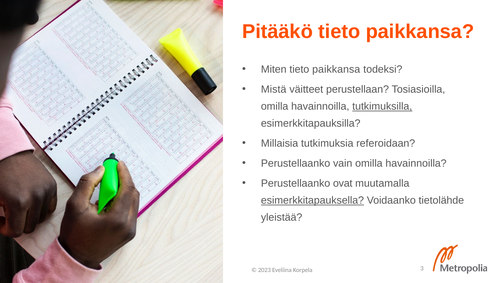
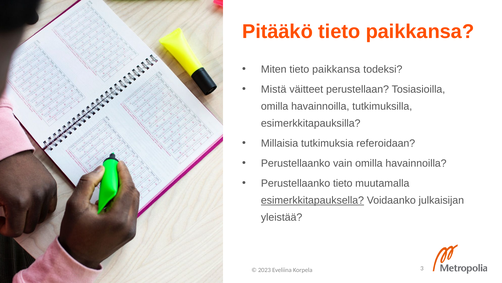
tutkimuksilla underline: present -> none
Perustellaanko ovat: ovat -> tieto
tietolähde: tietolähde -> julkaisijan
